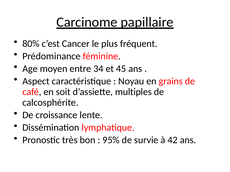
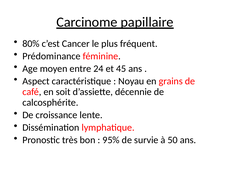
34: 34 -> 24
multiples: multiples -> décennie
42: 42 -> 50
